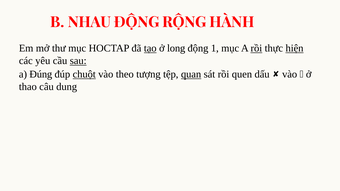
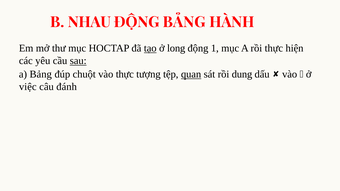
ĐỘNG RỘNG: RỘNG -> BẢNG
rồi at (256, 48) underline: present -> none
hiện underline: present -> none
a Đúng: Đúng -> Bảng
chuột underline: present -> none
vào theo: theo -> thực
quen: quen -> dung
thao: thao -> việc
dung: dung -> đánh
